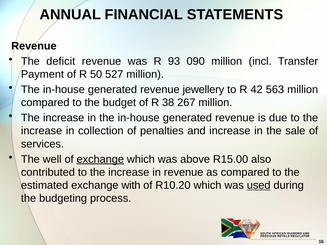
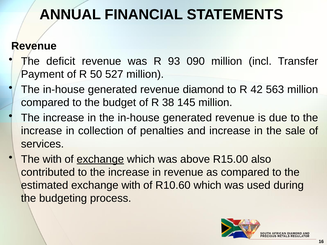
jewellery: jewellery -> diamond
267: 267 -> 145
The well: well -> with
R10.20: R10.20 -> R10.60
used underline: present -> none
